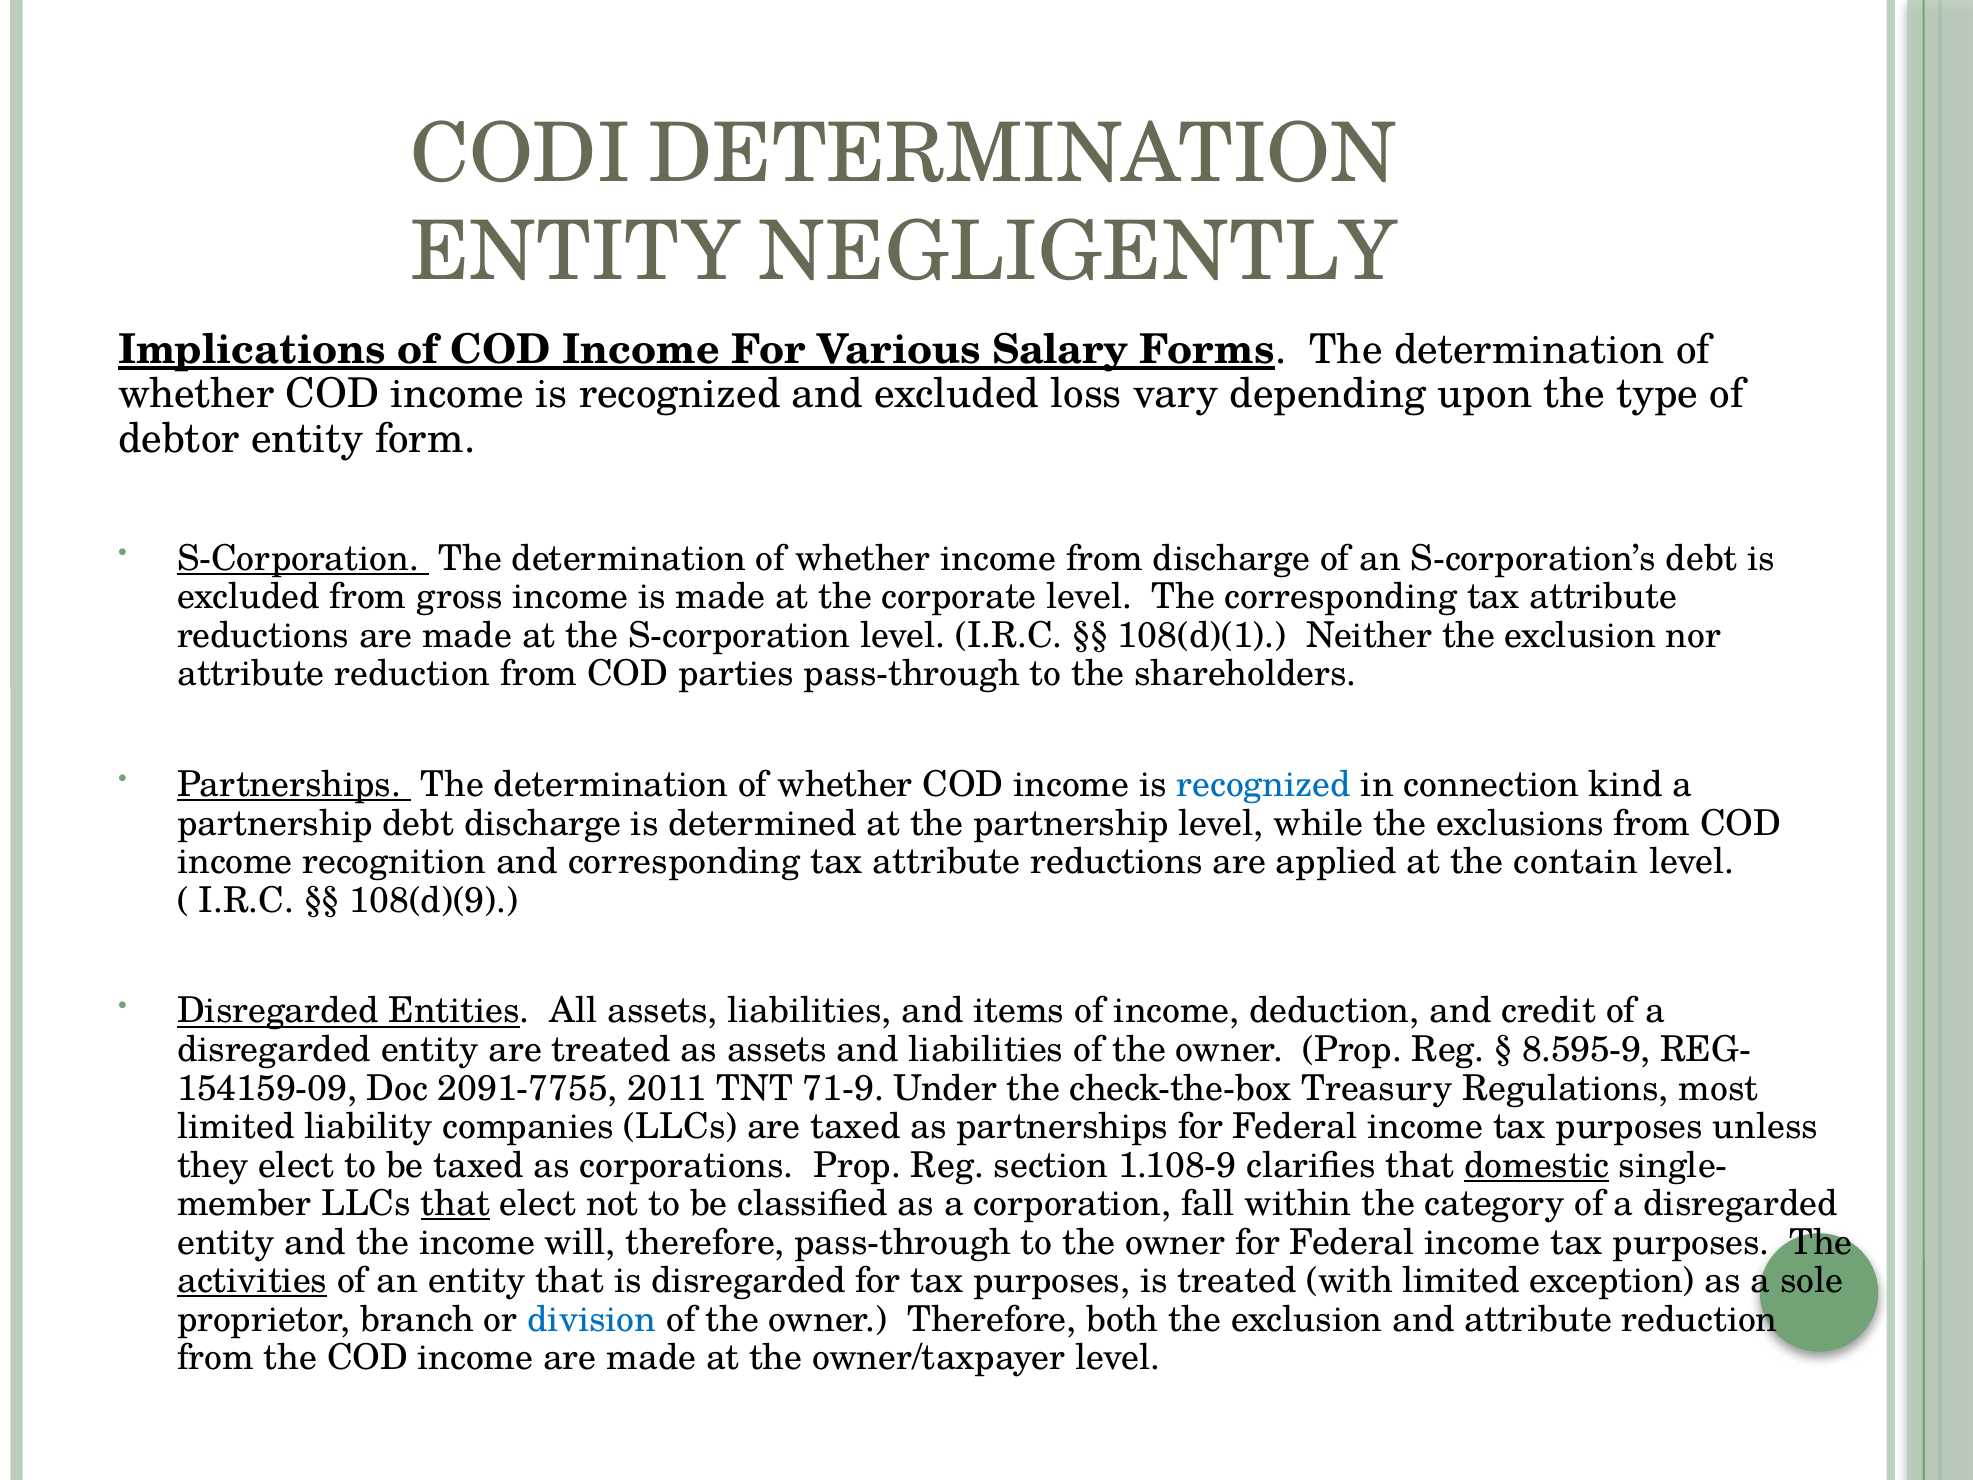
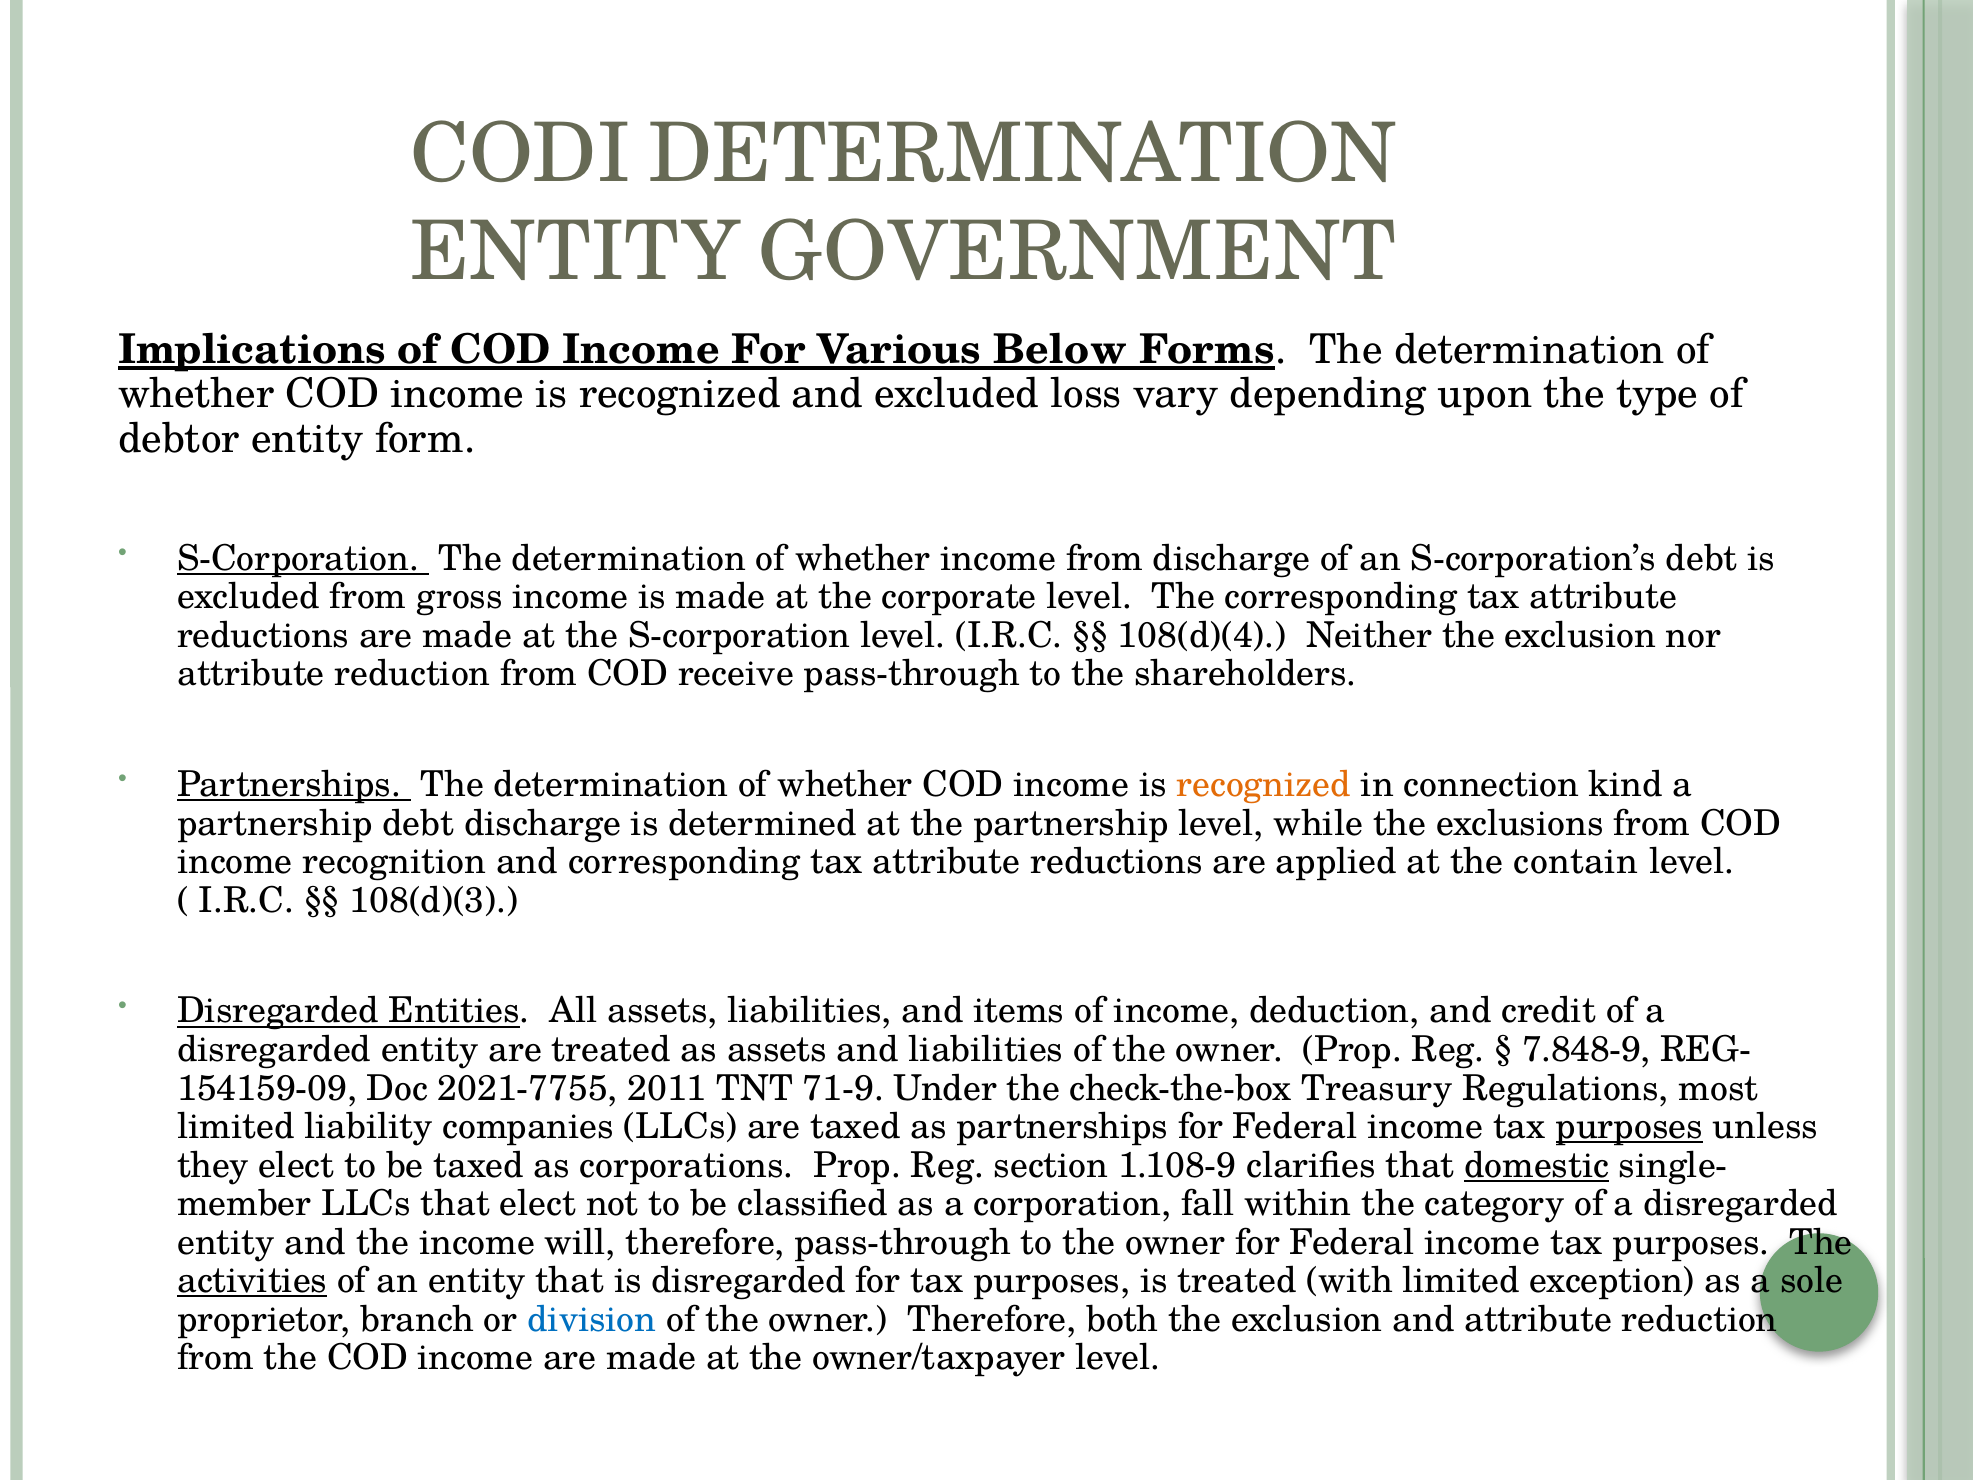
NEGLIGENTLY: NEGLIGENTLY -> GOVERNMENT
Salary: Salary -> Below
108(d)(1: 108(d)(1 -> 108(d)(4
parties: parties -> receive
recognized at (1264, 785) colour: blue -> orange
108(d)(9: 108(d)(9 -> 108(d)(3
8.595-9: 8.595-9 -> 7.848-9
2091-7755: 2091-7755 -> 2021-7755
purposes at (1629, 1127) underline: none -> present
that at (455, 1204) underline: present -> none
